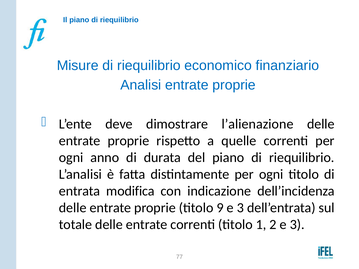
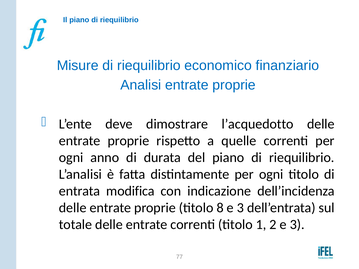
l’alienazione: l’alienazione -> l’acquedotto
9: 9 -> 8
